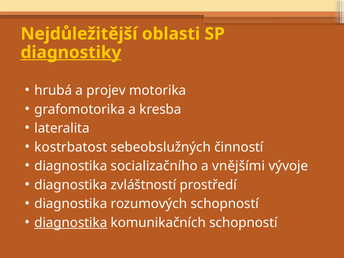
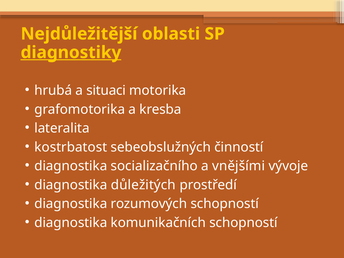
projev: projev -> situaci
zvláštností: zvláštností -> důležitých
diagnostika at (71, 223) underline: present -> none
